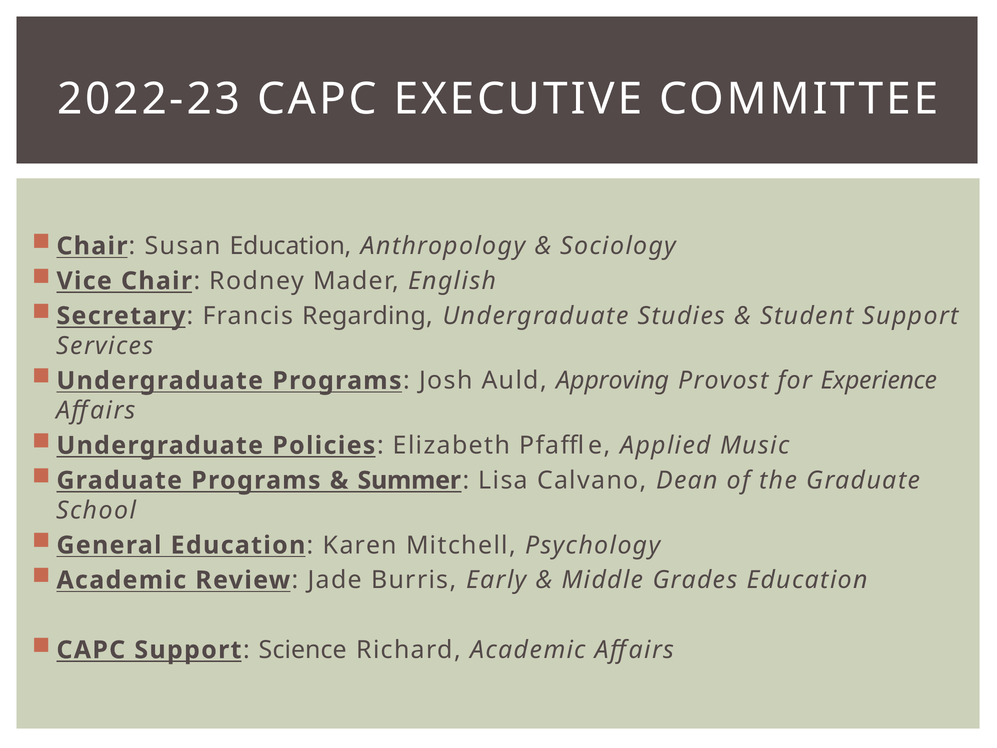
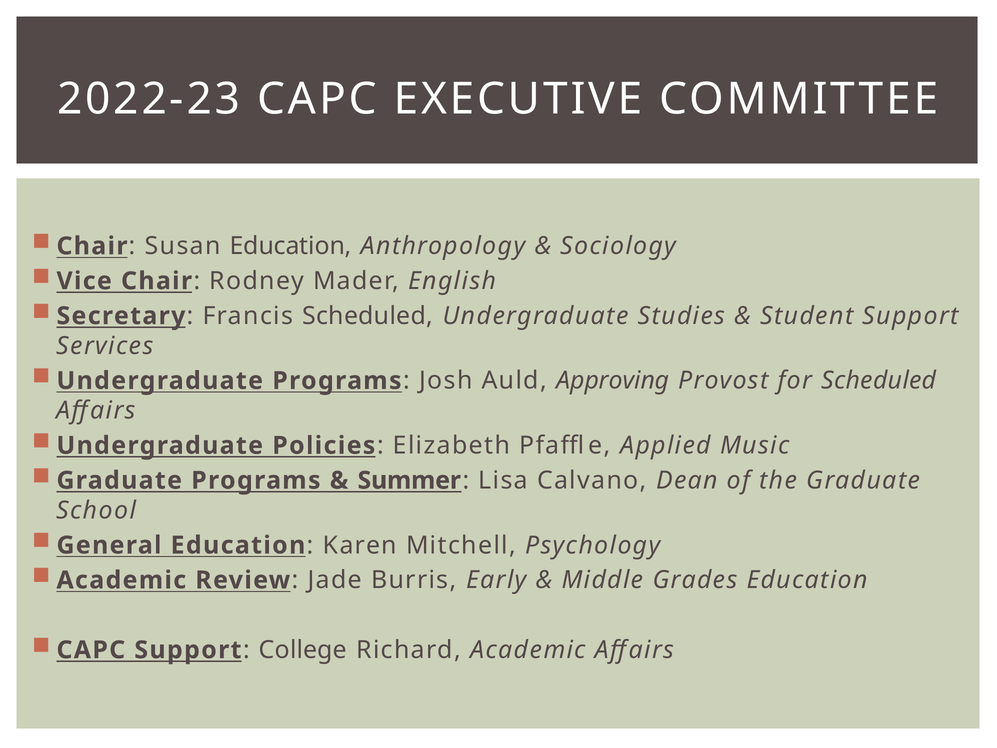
Francis Regarding: Regarding -> Scheduled
for Experience: Experience -> Scheduled
Science: Science -> College
